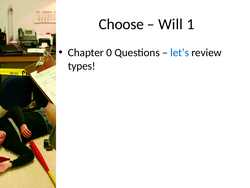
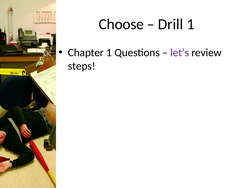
Will: Will -> Drill
Chapter 0: 0 -> 1
let’s colour: blue -> purple
types: types -> steps
